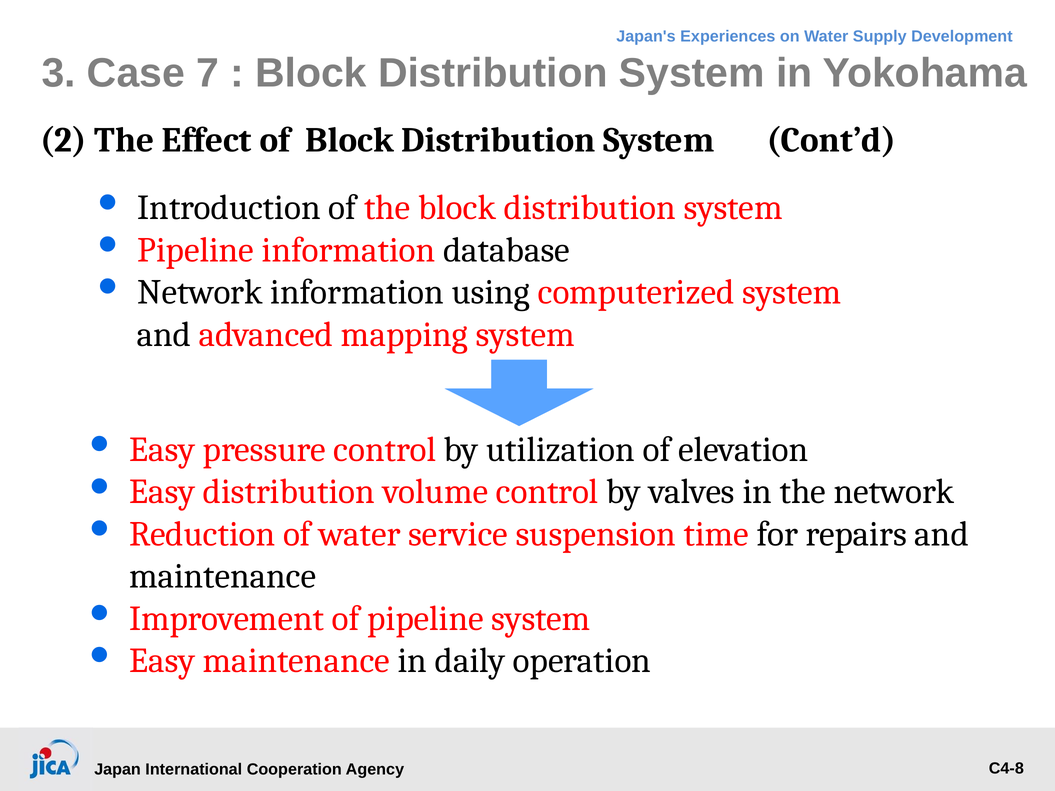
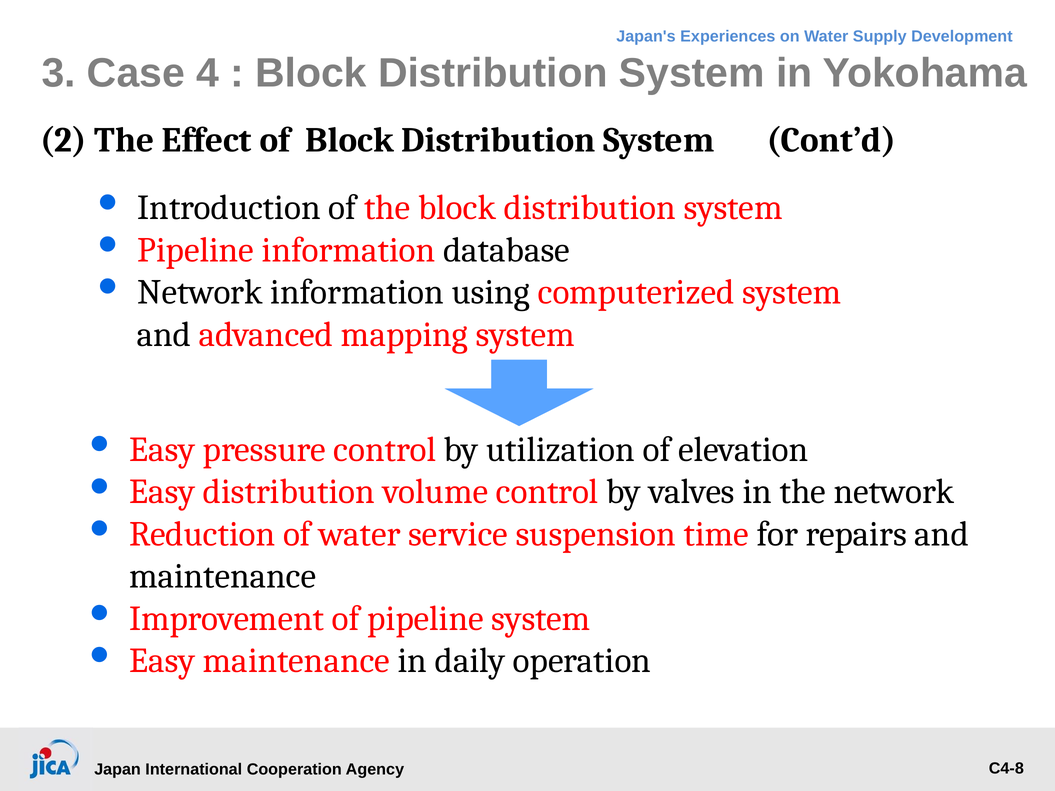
7: 7 -> 4
